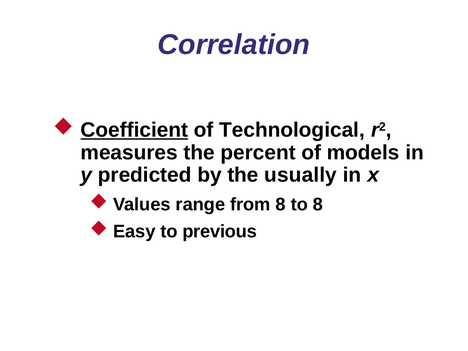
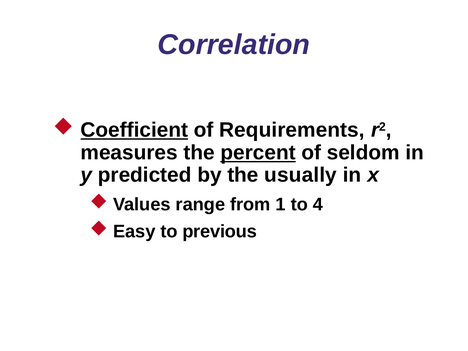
Technological: Technological -> Requirements
percent underline: none -> present
models: models -> seldom
from 8: 8 -> 1
to 8: 8 -> 4
